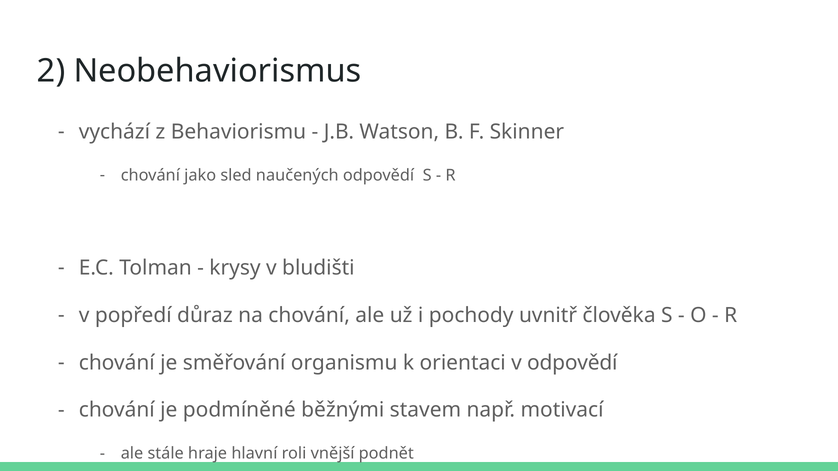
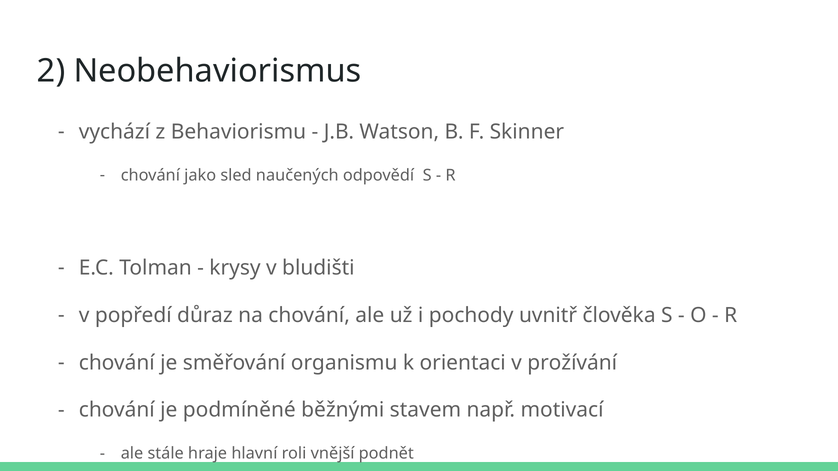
v odpovědí: odpovědí -> prožívání
